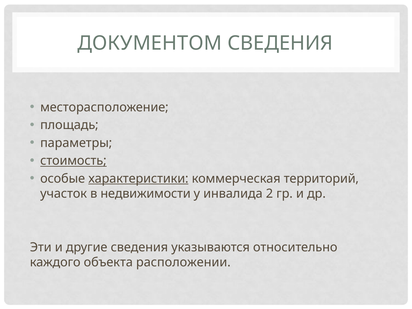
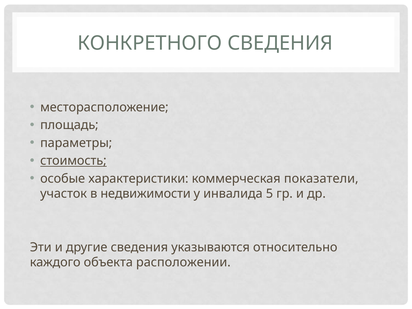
ДОКУМЕНТОМ: ДОКУМЕНТОМ -> КОНКРЕТНОГО
характеристики underline: present -> none
территорий: территорий -> показатели
2: 2 -> 5
